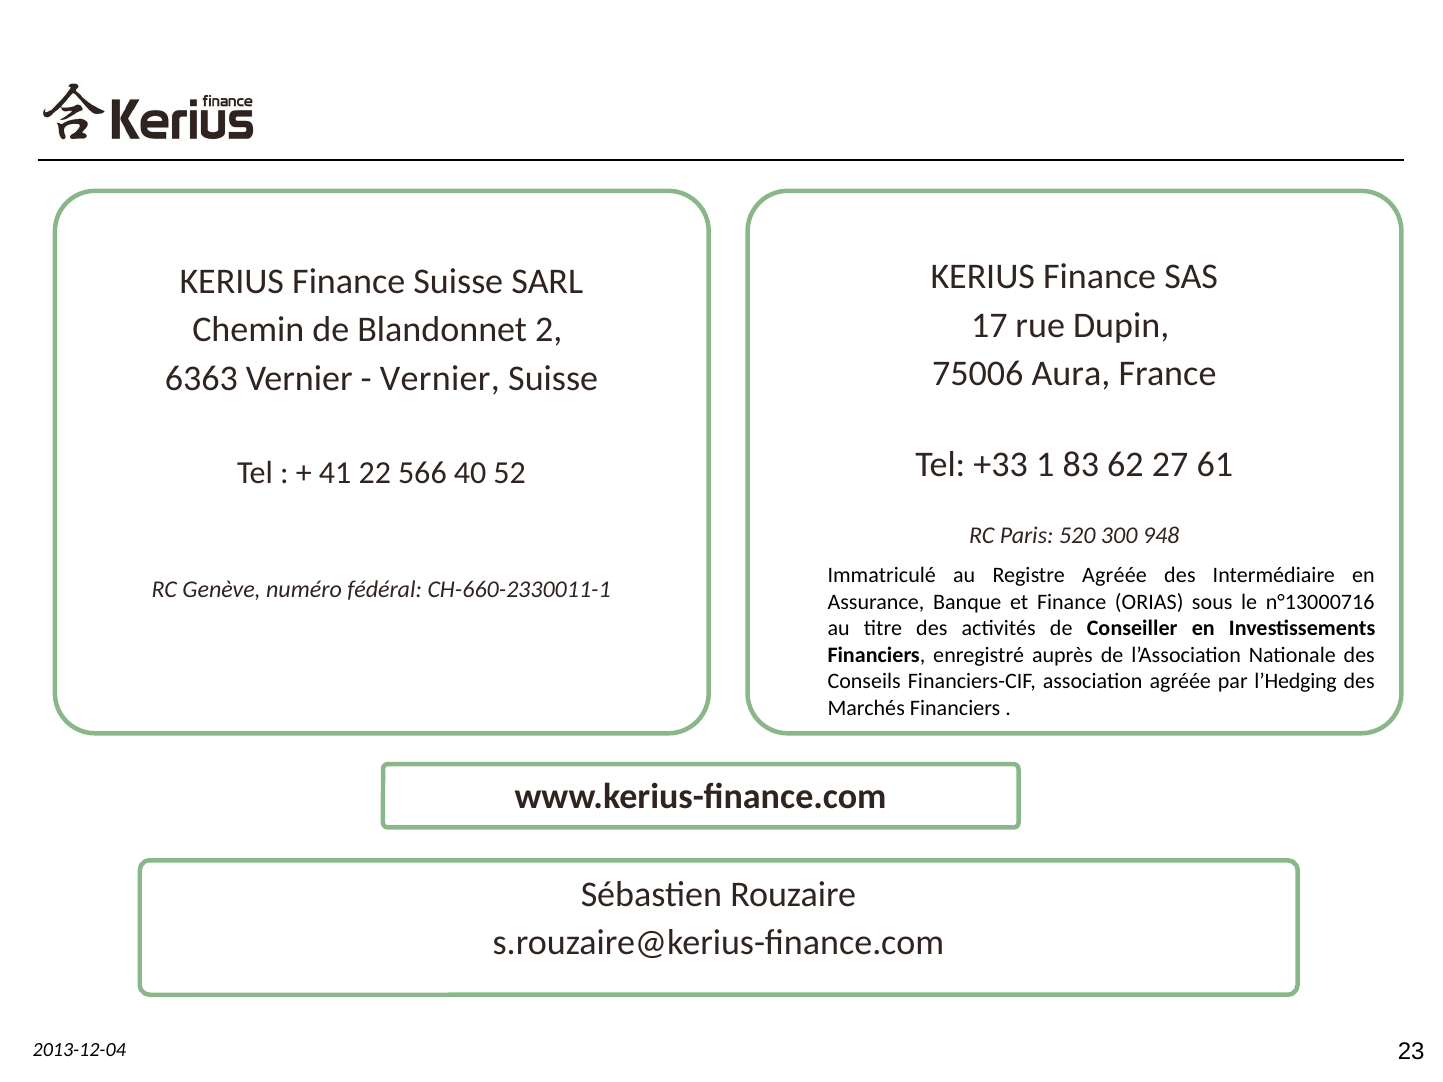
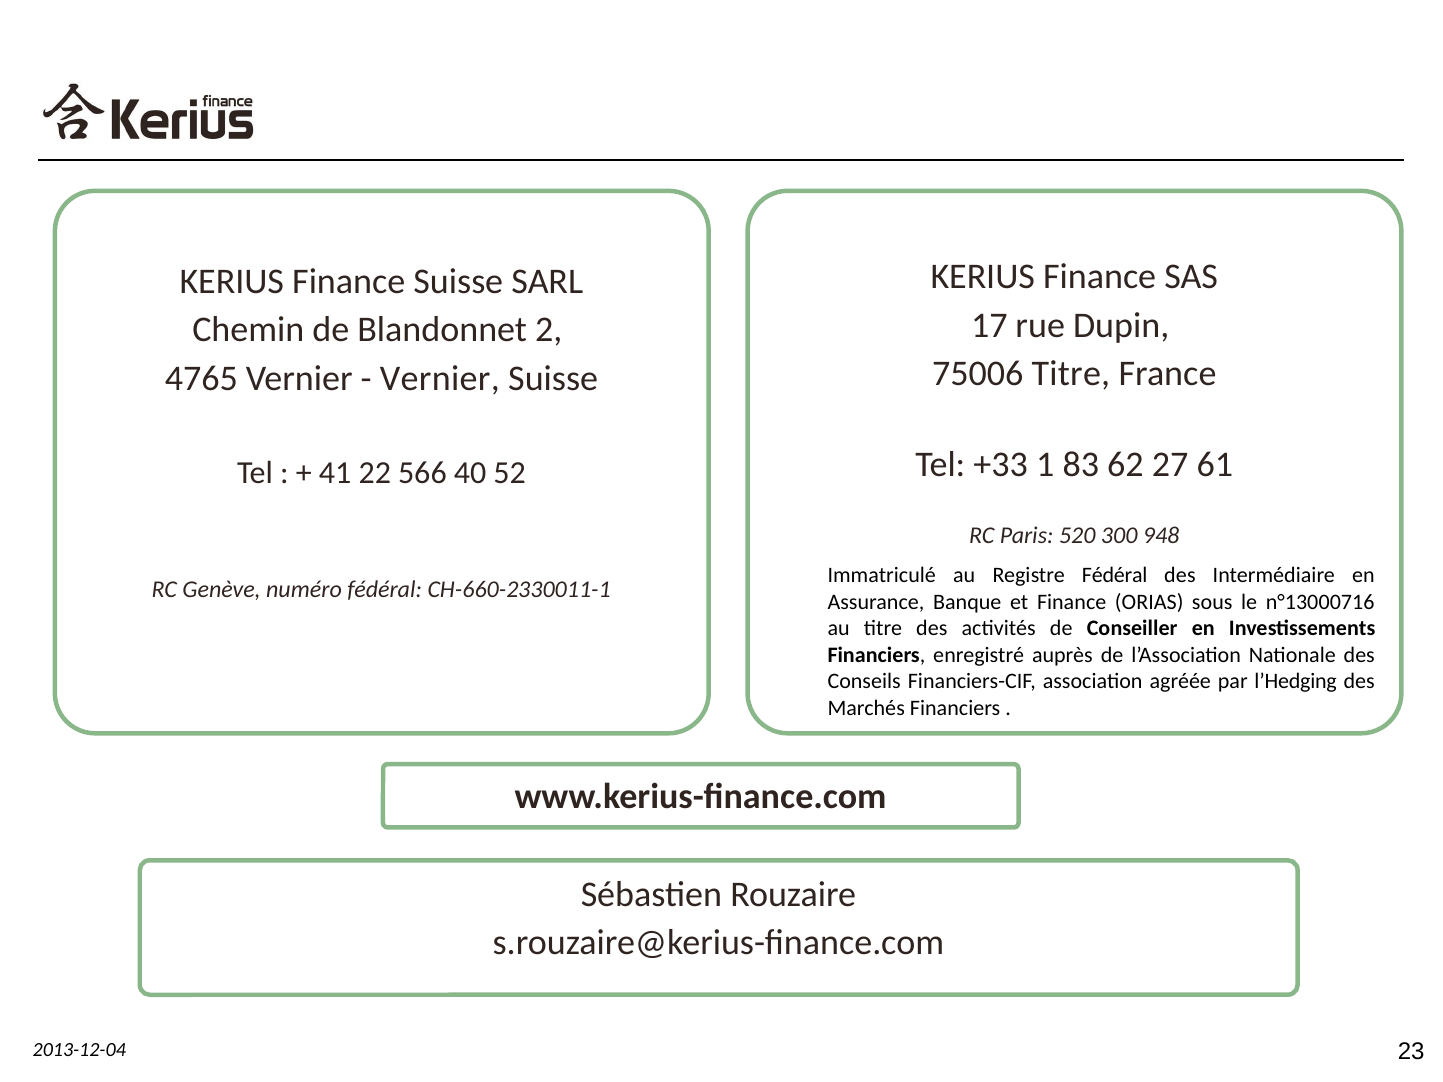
75006 Aura: Aura -> Titre
6363: 6363 -> 4765
Registre Agréée: Agréée -> Fédéral
